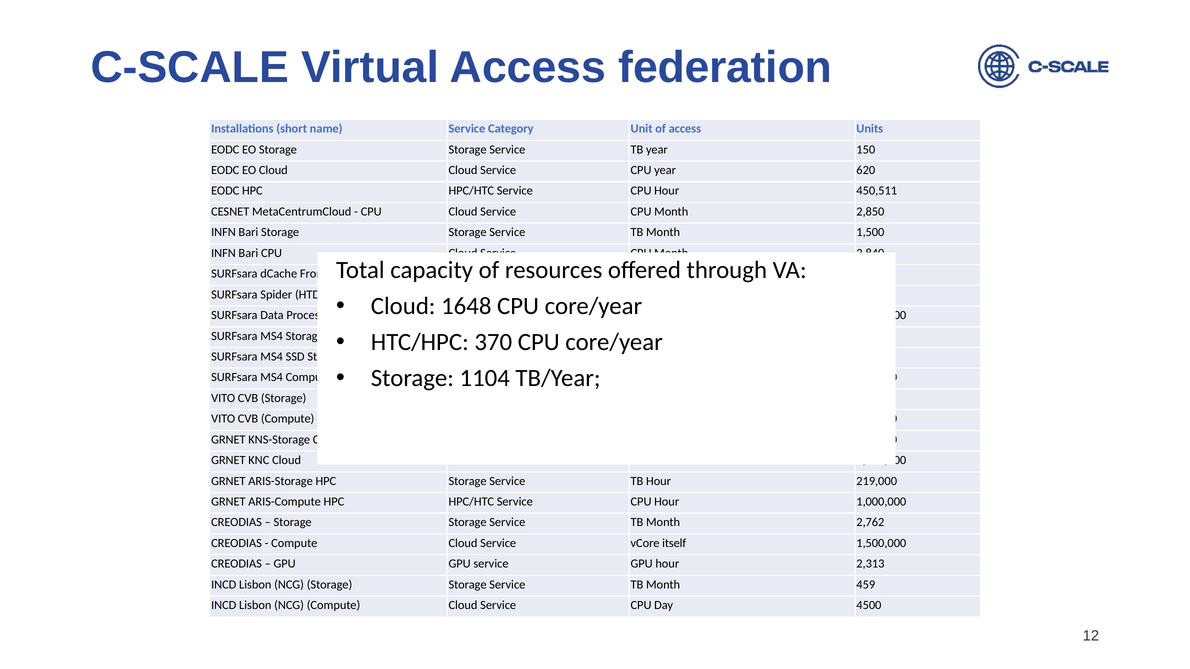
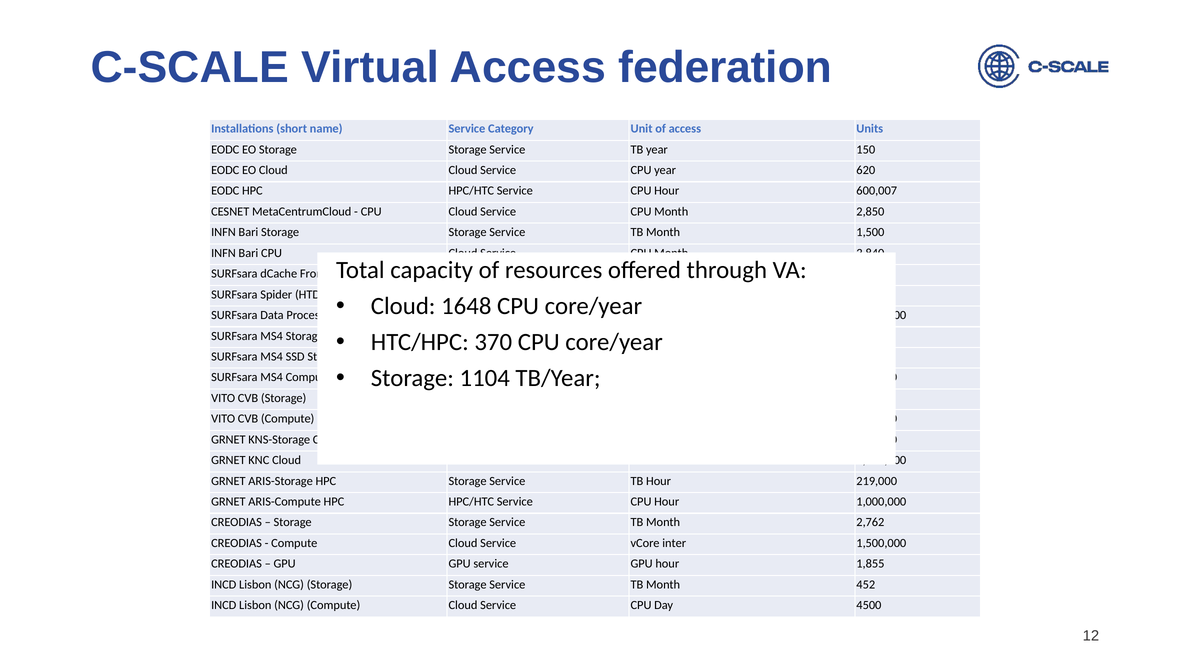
450,511: 450,511 -> 600,007
itself: itself -> inter
2,313: 2,313 -> 1,855
459: 459 -> 452
